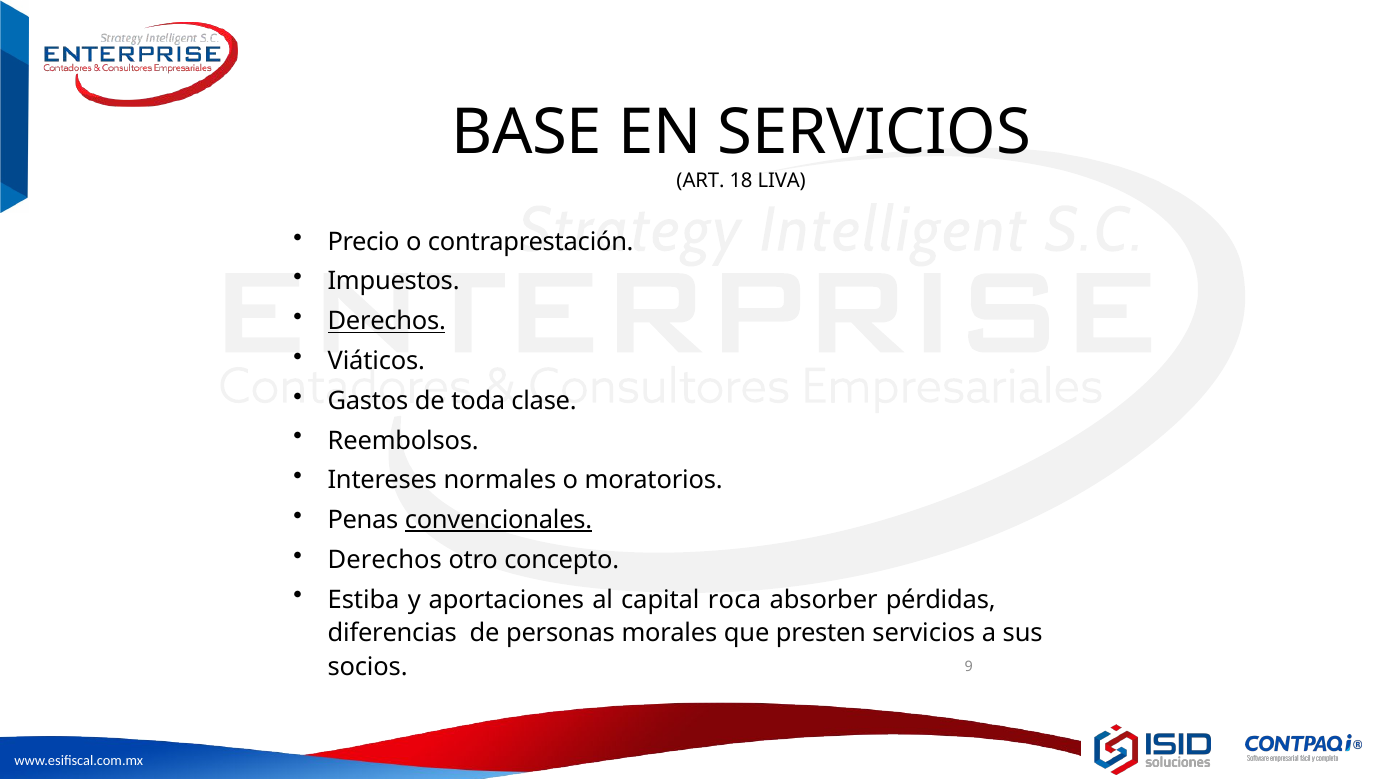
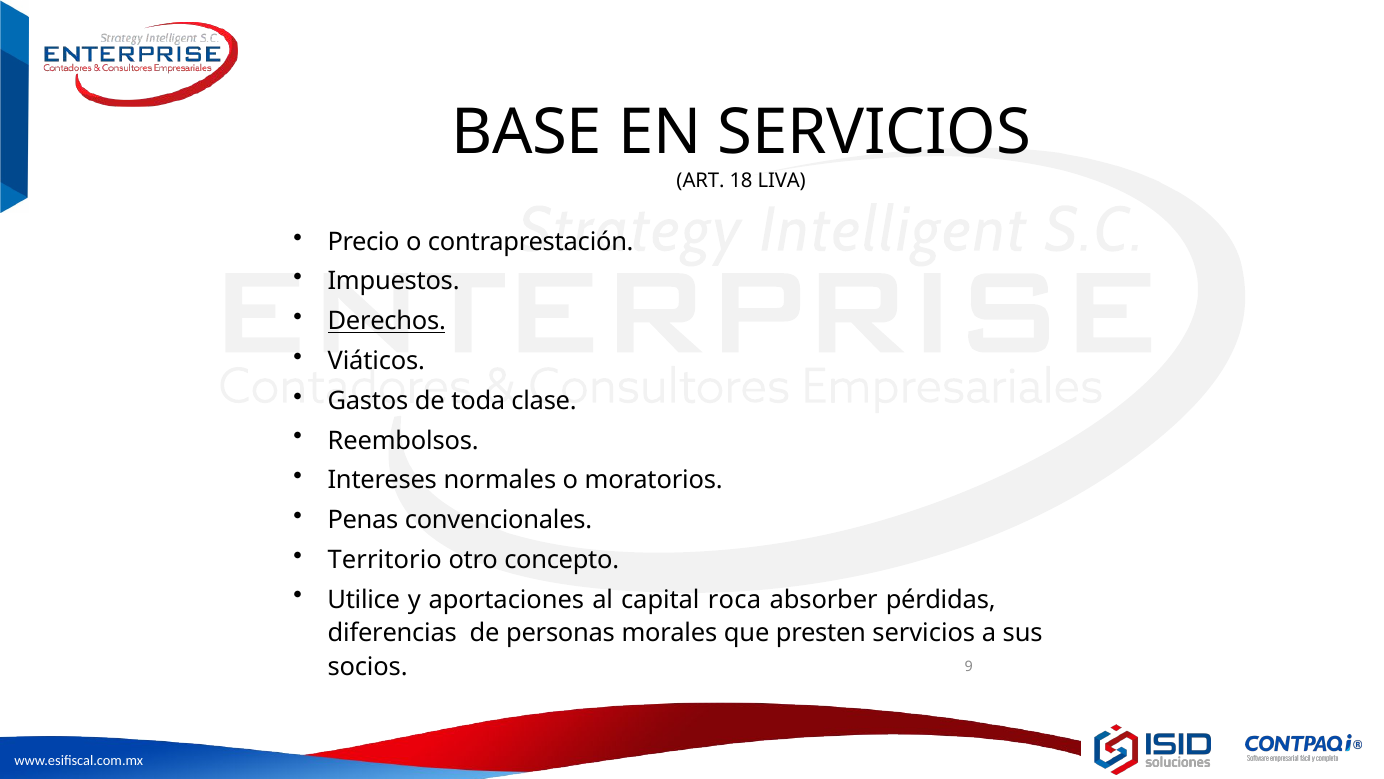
convencionales underline: present -> none
Derechos at (385, 559): Derechos -> Territorio
Estiba: Estiba -> Utilice
